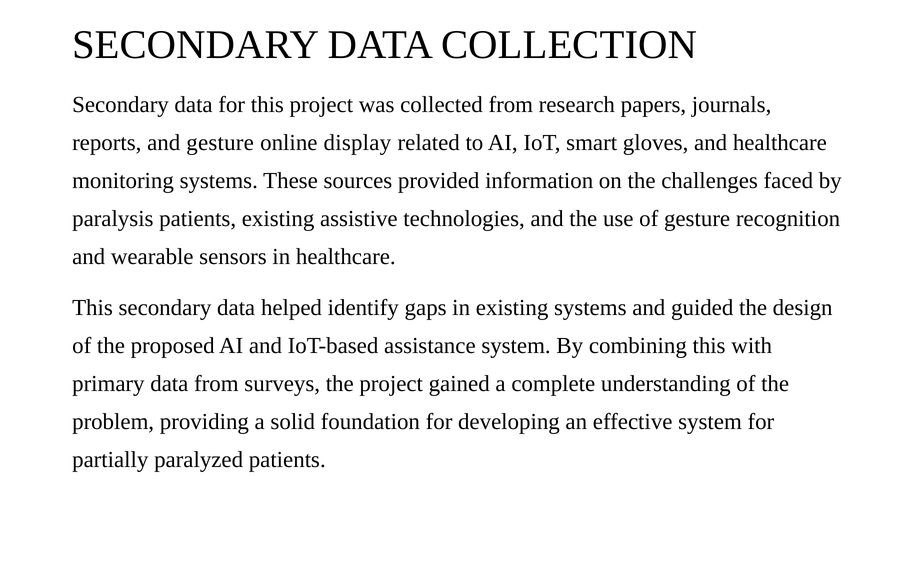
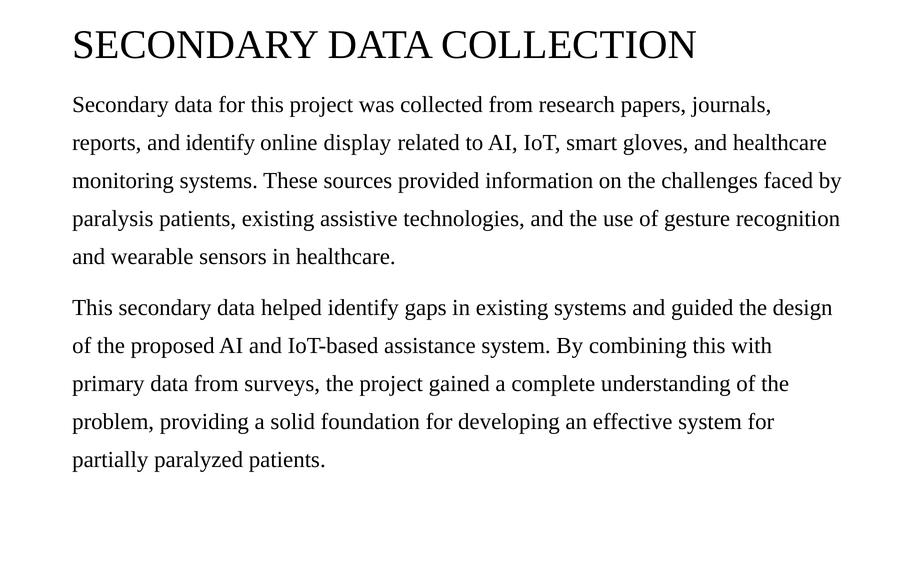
and gesture: gesture -> identify
